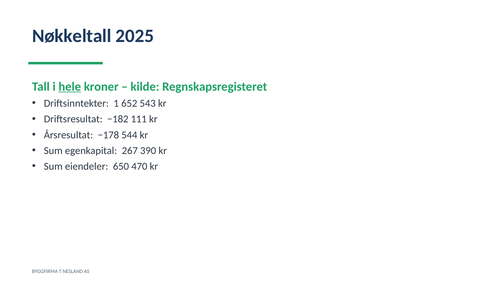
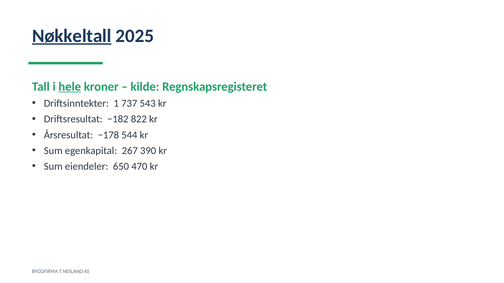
Nøkkeltall underline: none -> present
652: 652 -> 737
111: 111 -> 822
